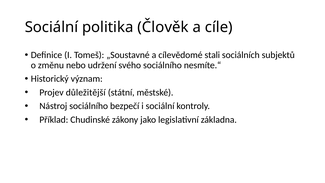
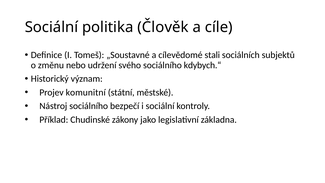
nesmíte.“: nesmíte.“ -> kdybych.“
důležitější: důležitější -> komunitní
